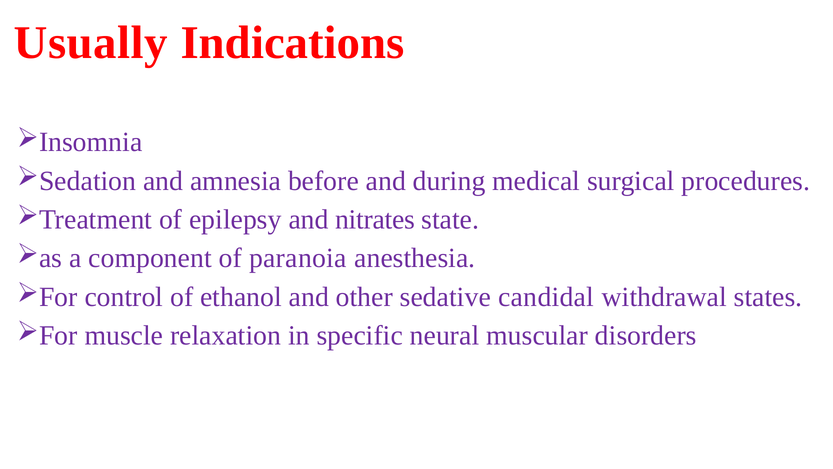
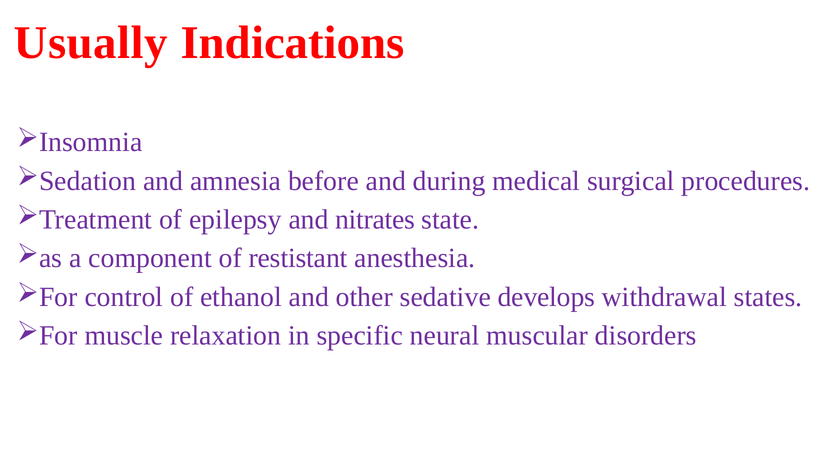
paranoia: paranoia -> restistant
candidal: candidal -> develops
